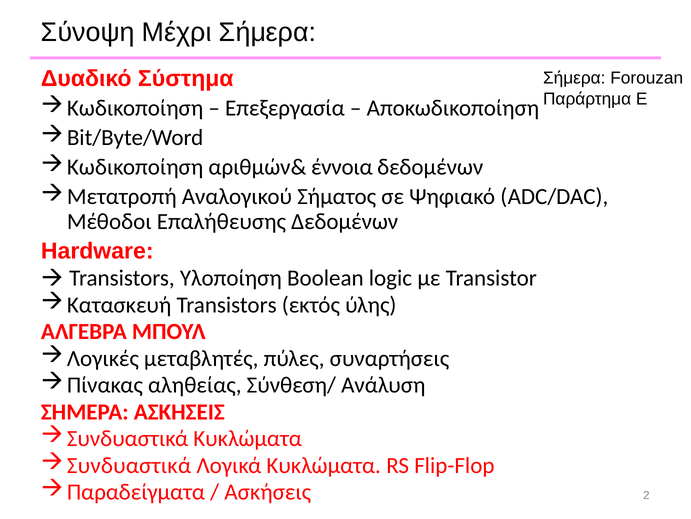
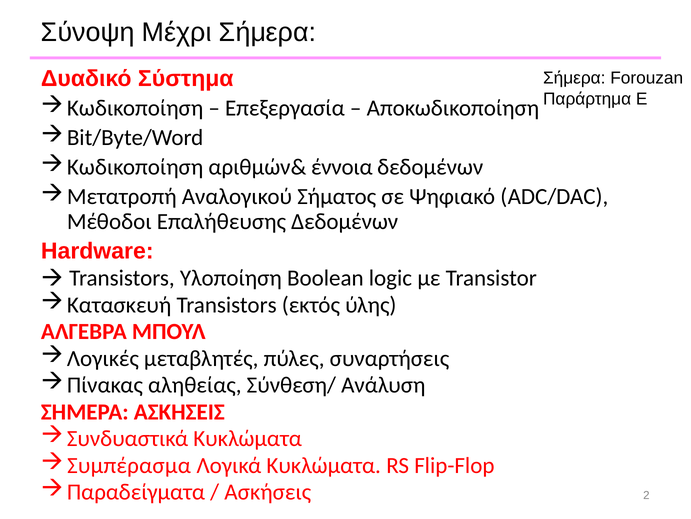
Συνδυαστικά at (129, 465): Συνδυαστικά -> Συμπέρασμα
